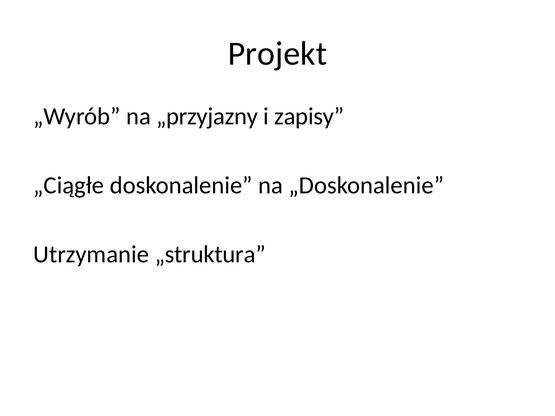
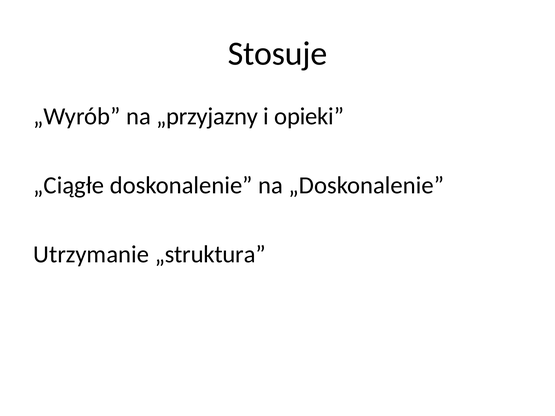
Projekt: Projekt -> Stosuje
zapisy: zapisy -> opieki
